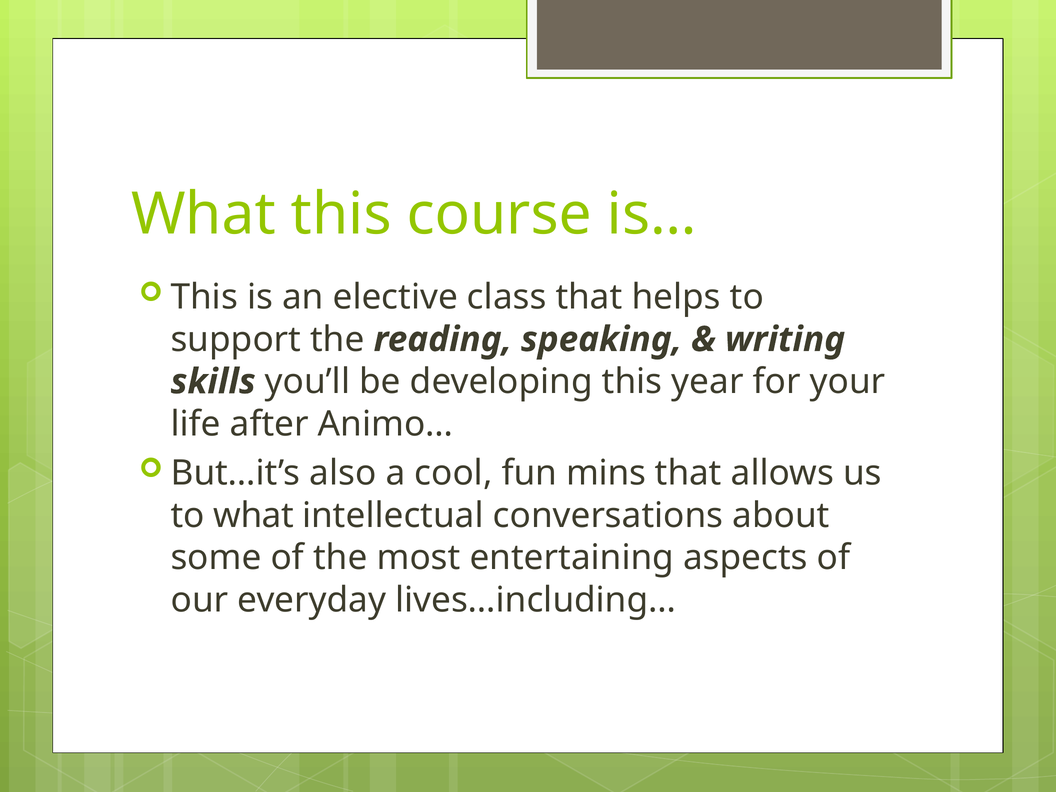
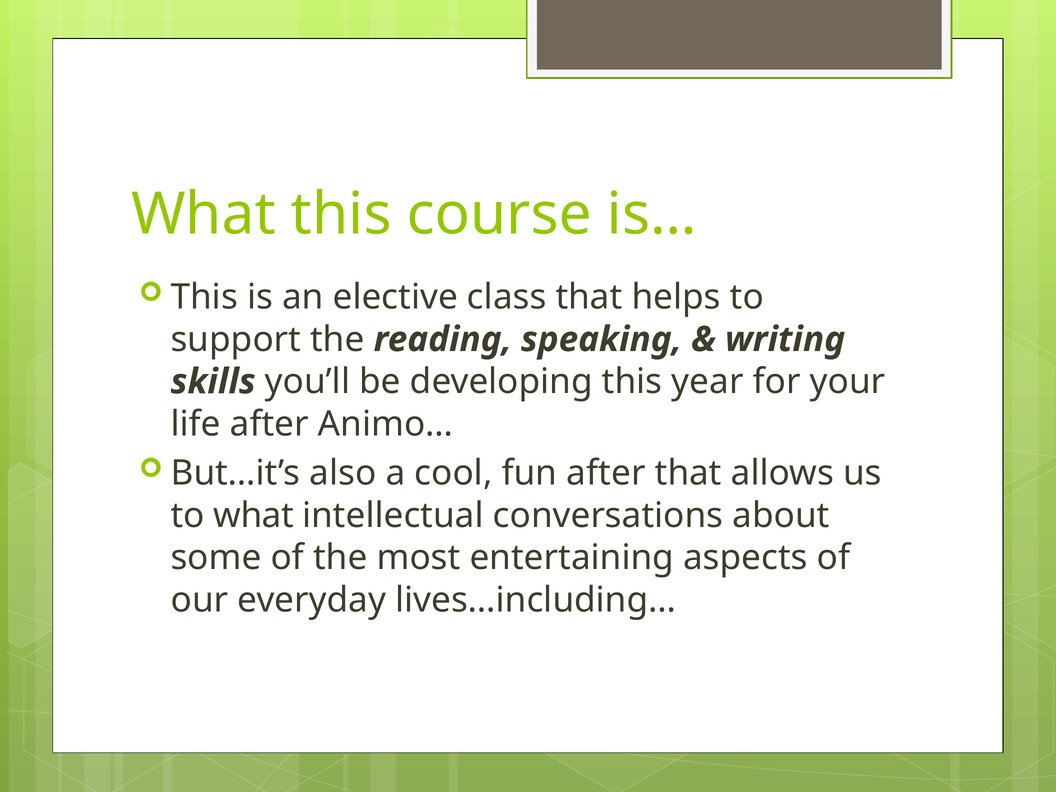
fun mins: mins -> after
